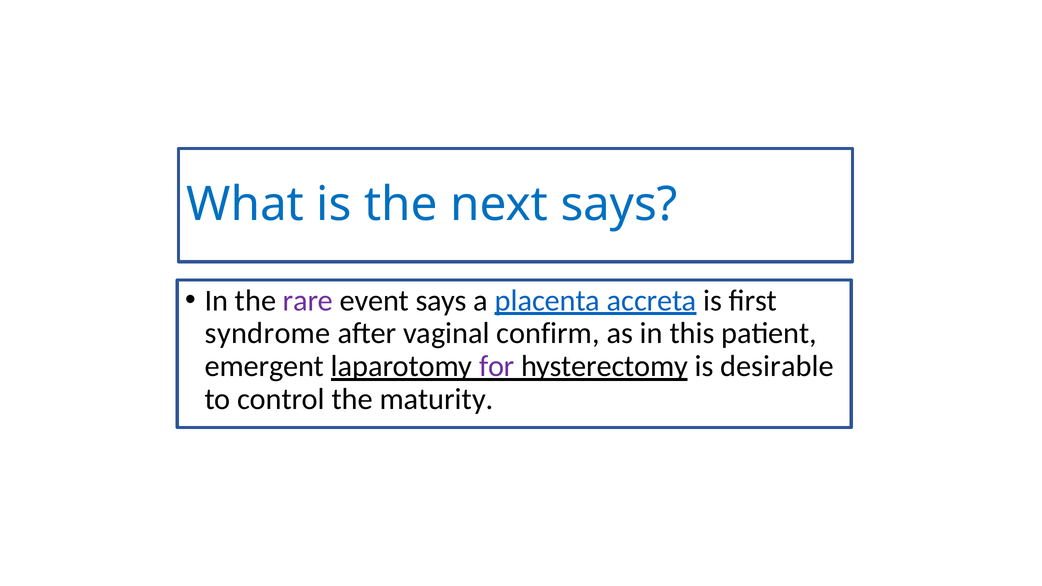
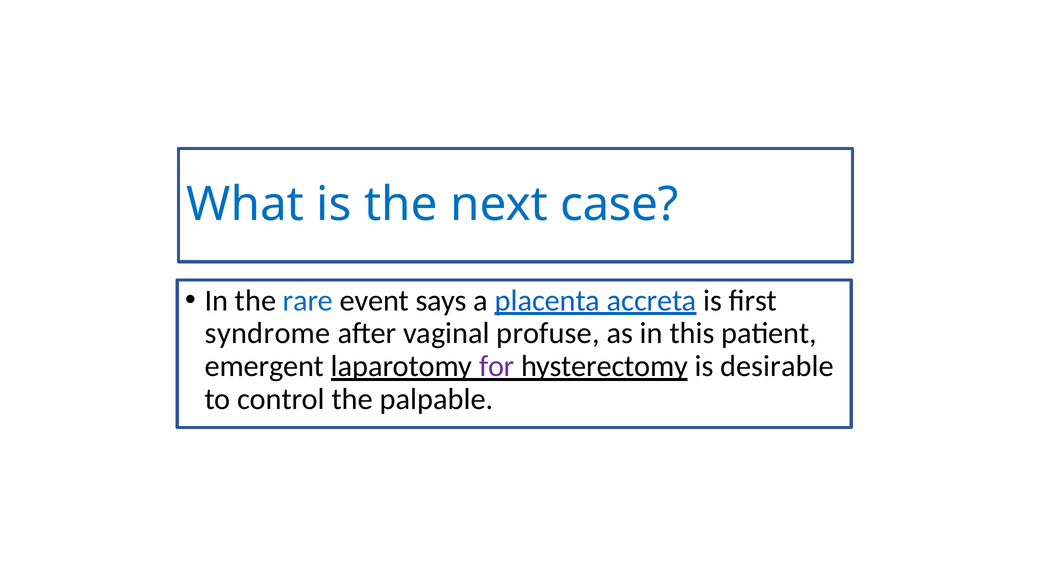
next says: says -> case
rare colour: purple -> blue
confirm: confirm -> profuse
maturity: maturity -> palpable
